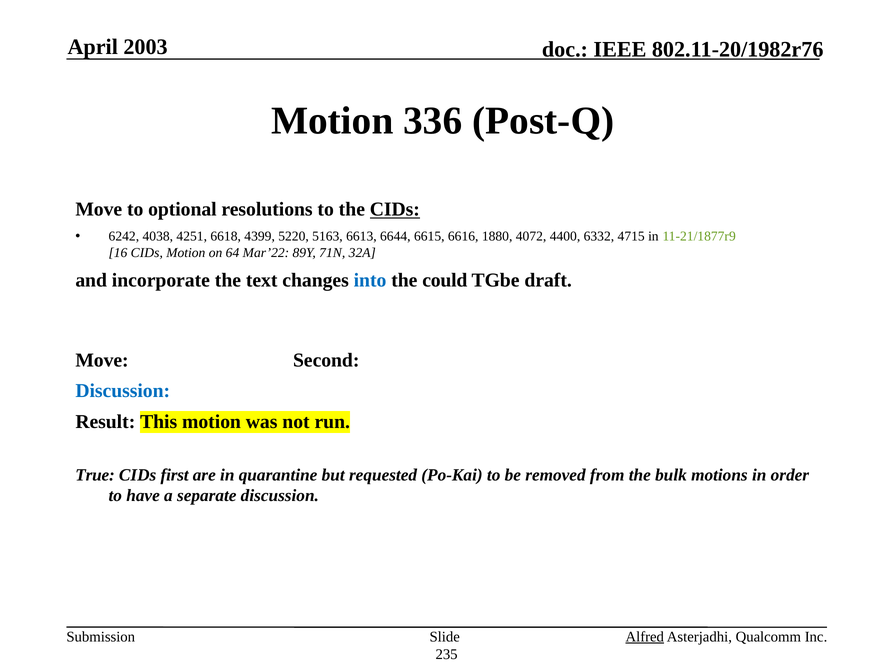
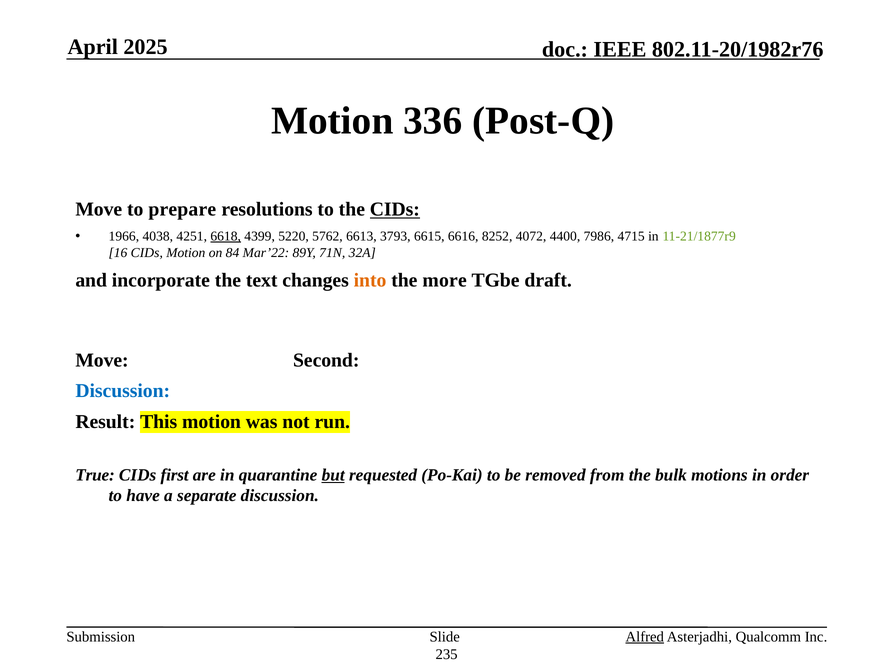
2003: 2003 -> 2025
optional: optional -> prepare
6242: 6242 -> 1966
6618 underline: none -> present
5163: 5163 -> 5762
6644: 6644 -> 3793
1880: 1880 -> 8252
6332: 6332 -> 7986
64: 64 -> 84
into colour: blue -> orange
could: could -> more
but underline: none -> present
